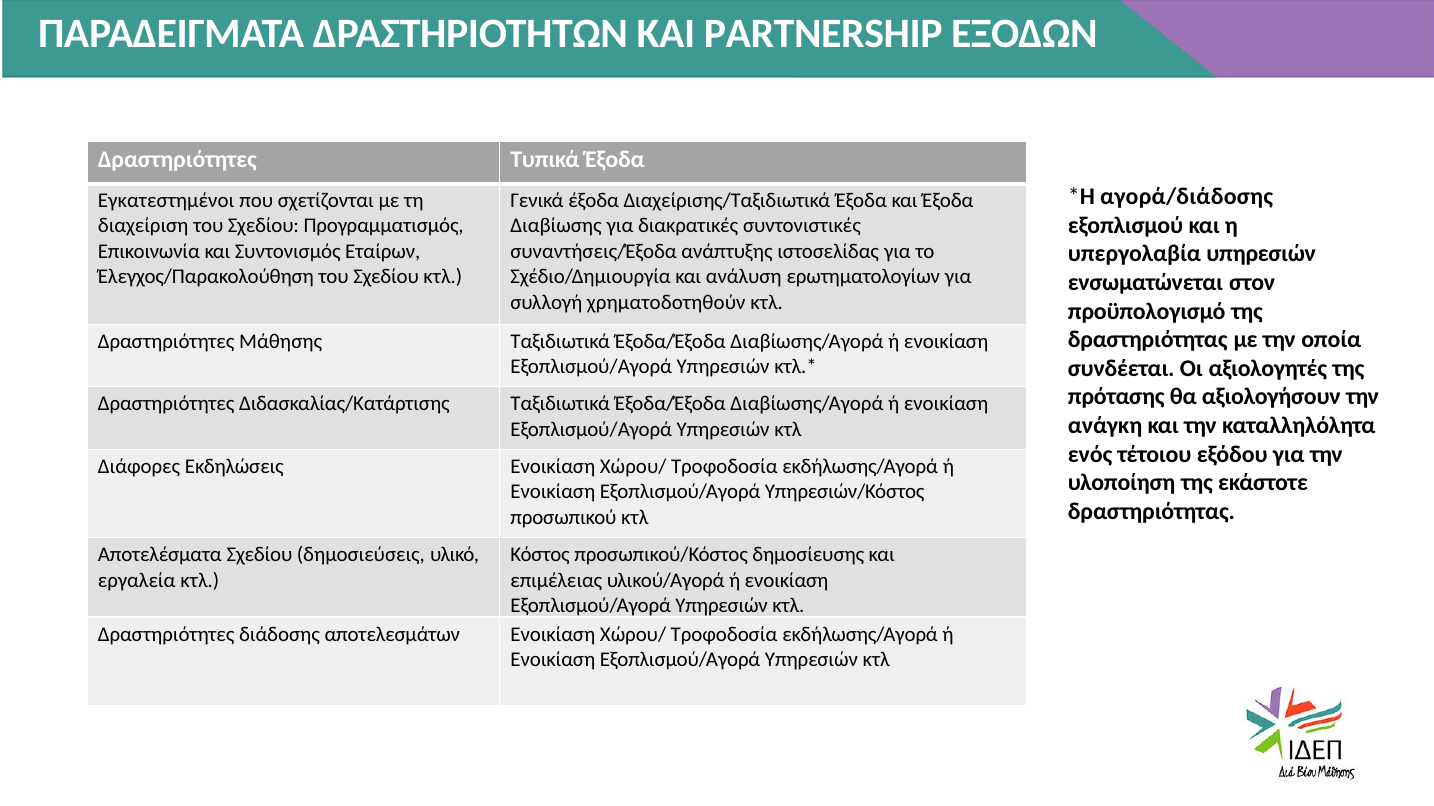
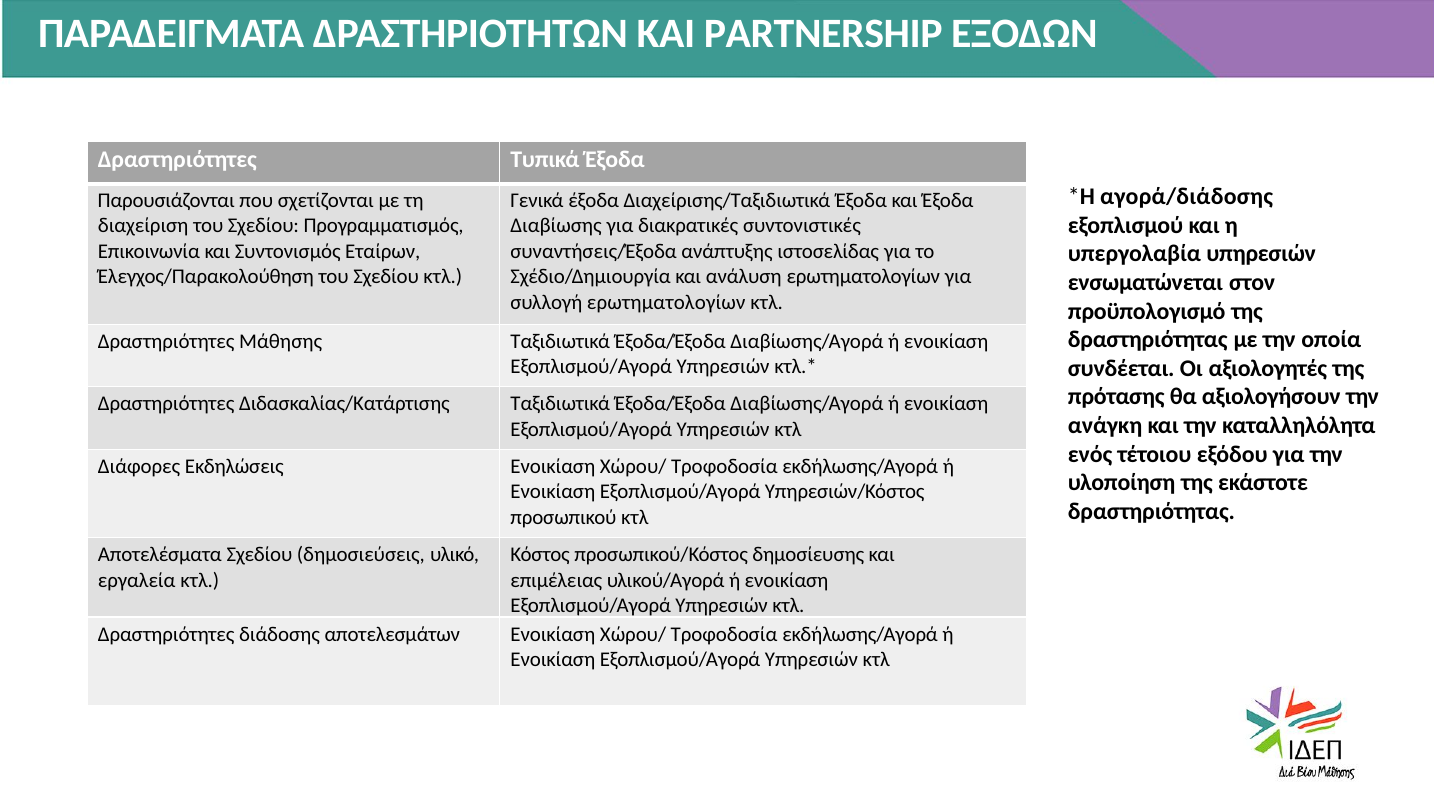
Εγκατεστημένοι: Εγκατεστημένοι -> Παρουσιάζονται
συλλογή χρηματοδοτηθούν: χρηματοδοτηθούν -> ερωτηματολογίων
